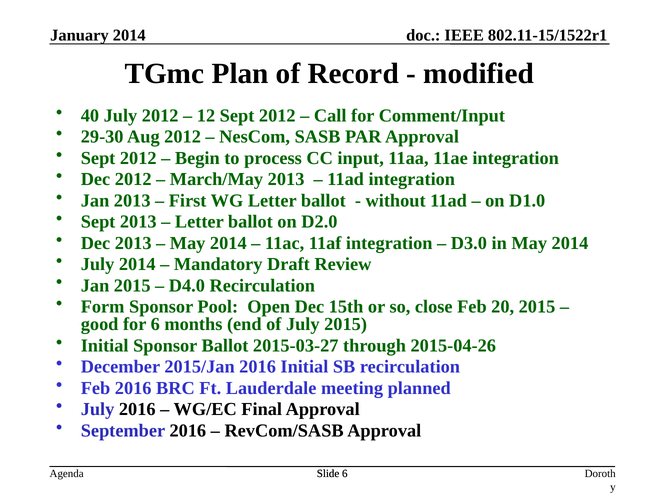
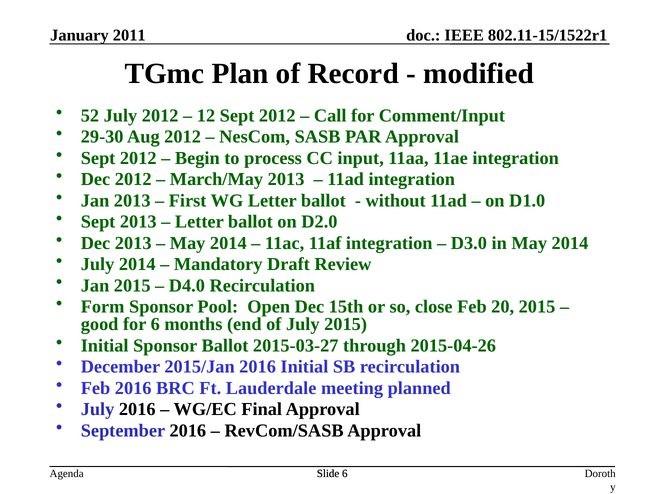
January 2014: 2014 -> 2011
40: 40 -> 52
